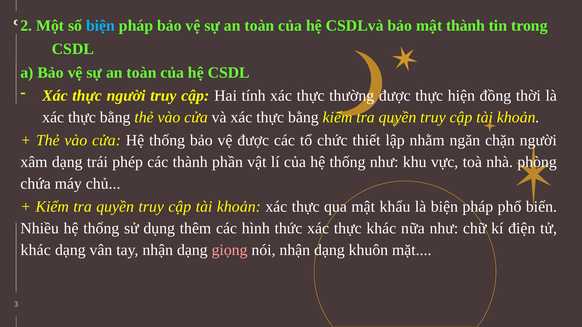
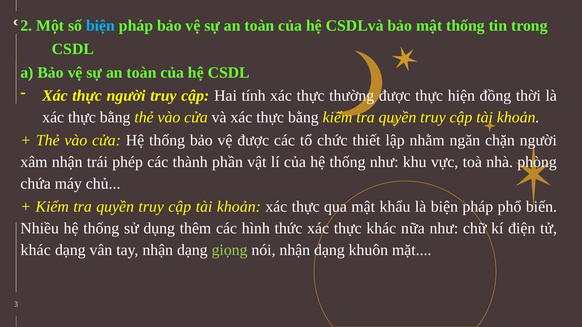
mật thành: thành -> thống
xâm dạng: dạng -> nhận
giọng colour: pink -> light green
